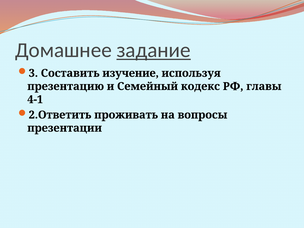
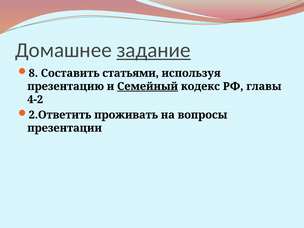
3: 3 -> 8
изучение: изучение -> статьями
Семейный underline: none -> present
4-1: 4-1 -> 4-2
